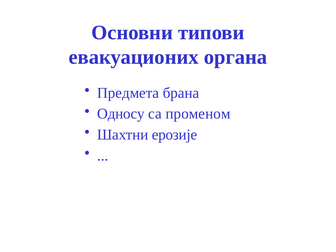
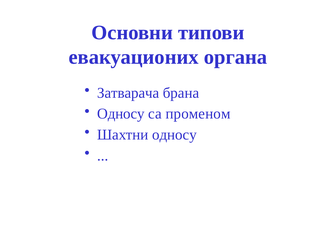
Предмета: Предмета -> Затварача
Шахтни ерозије: ерозије -> односу
